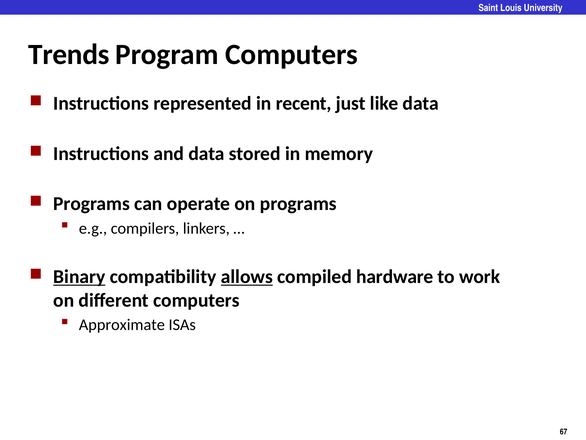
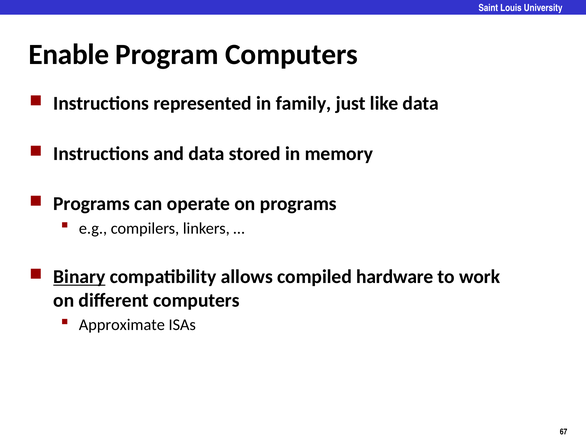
Trends: Trends -> Enable
recent: recent -> family
allows underline: present -> none
